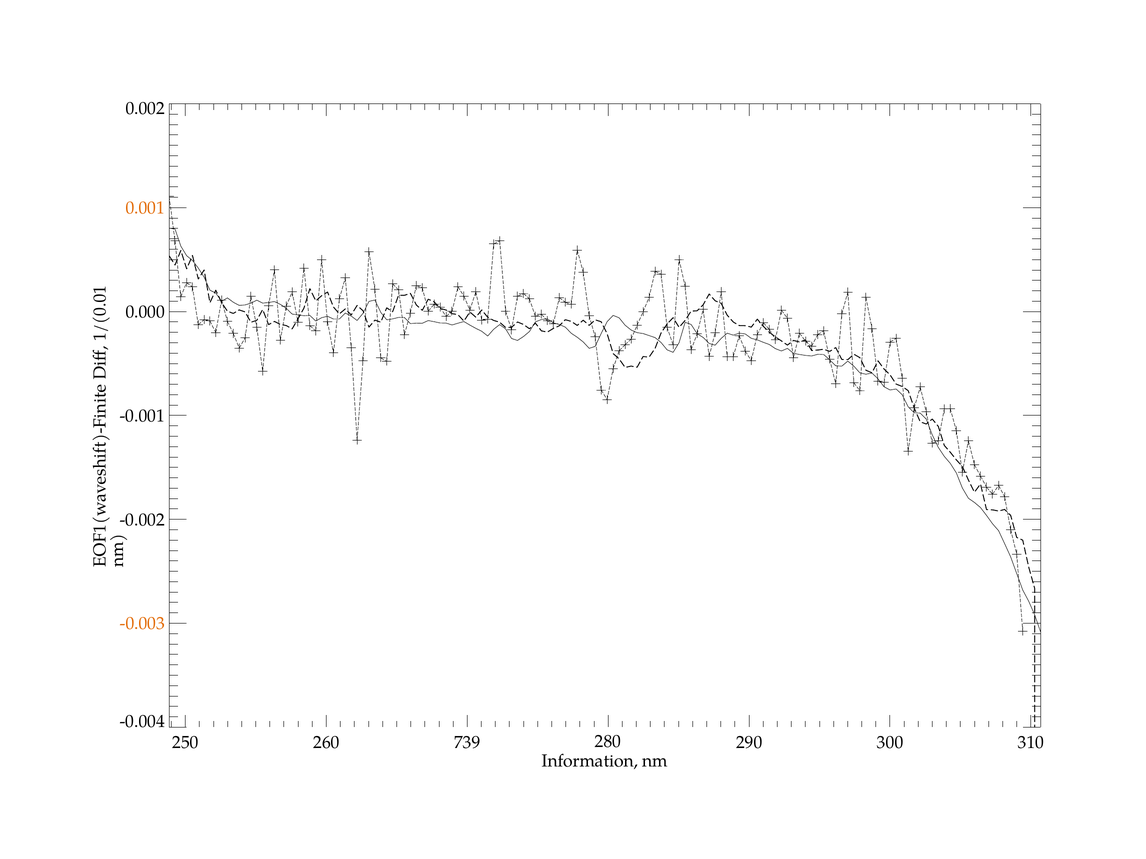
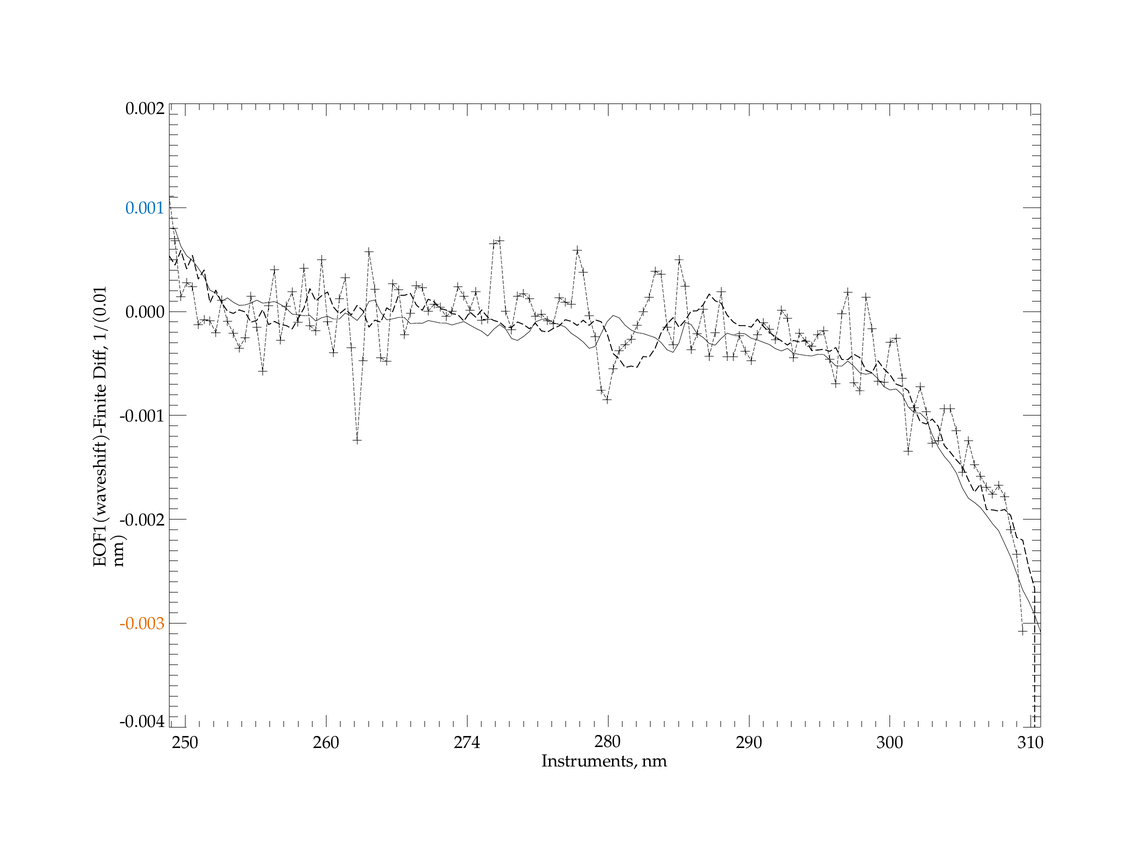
0.001 colour: orange -> blue
739: 739 -> 274
Information: Information -> Instruments
